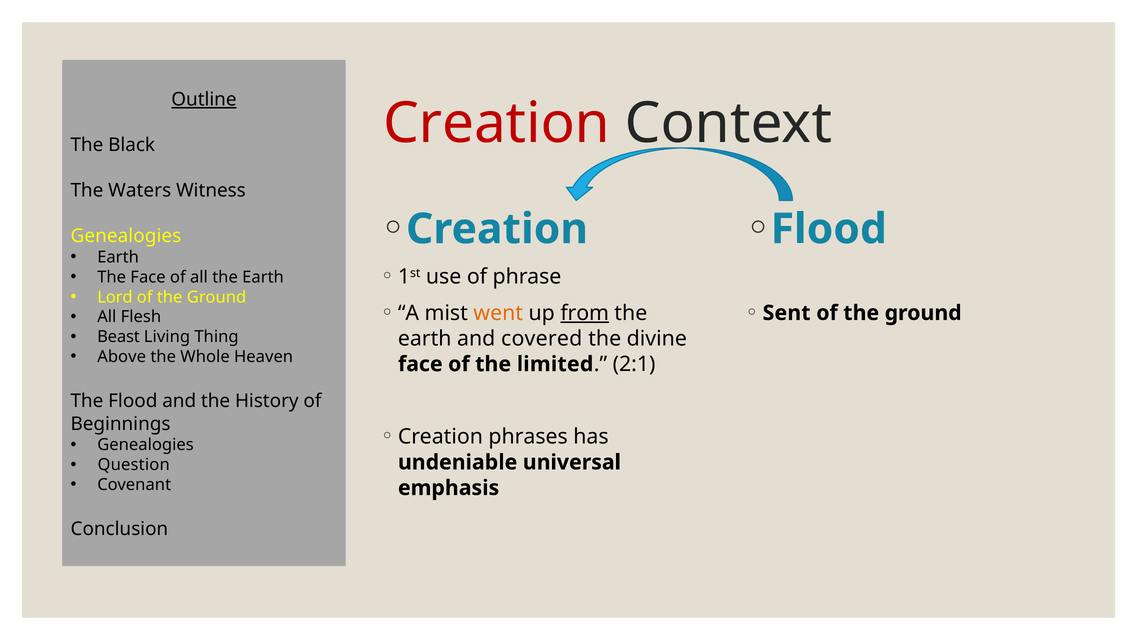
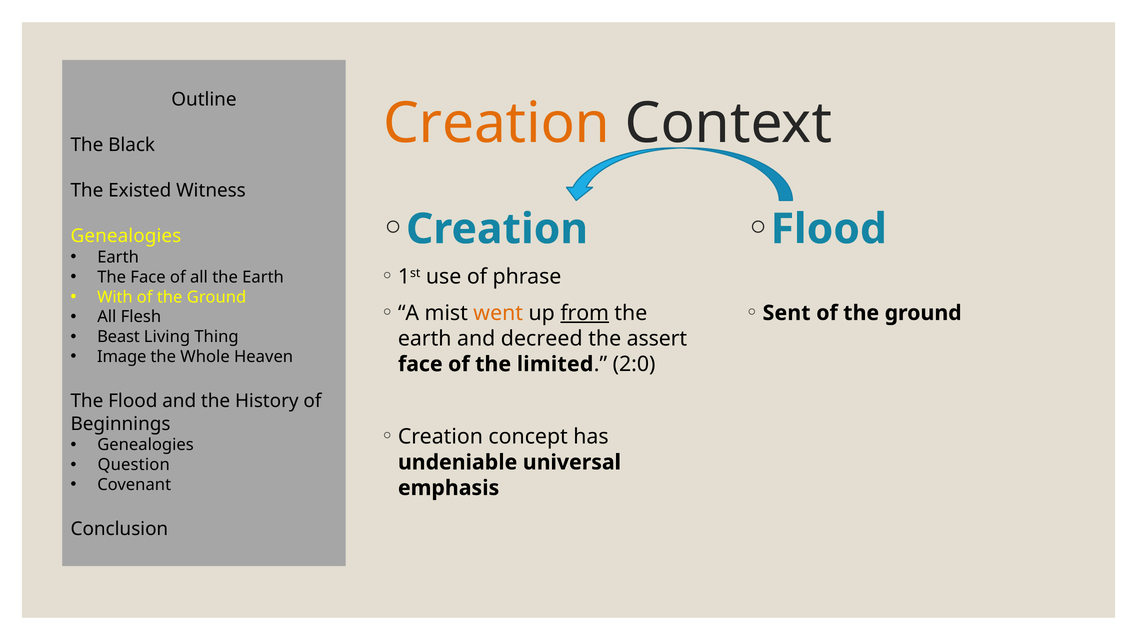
Outline underline: present -> none
Creation at (497, 124) colour: red -> orange
Waters: Waters -> Existed
Lord: Lord -> With
covered: covered -> decreed
divine: divine -> assert
Above: Above -> Image
2:1: 2:1 -> 2:0
phrases: phrases -> concept
